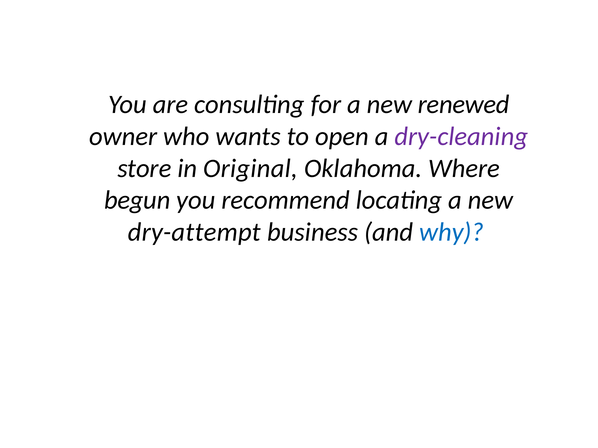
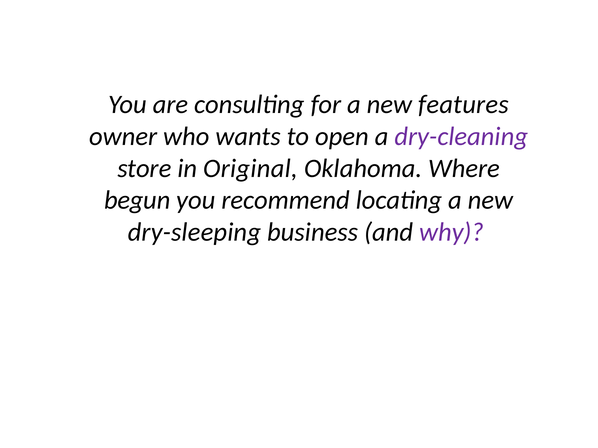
renewed: renewed -> features
dry-attempt: dry-attempt -> dry-sleeping
why colour: blue -> purple
